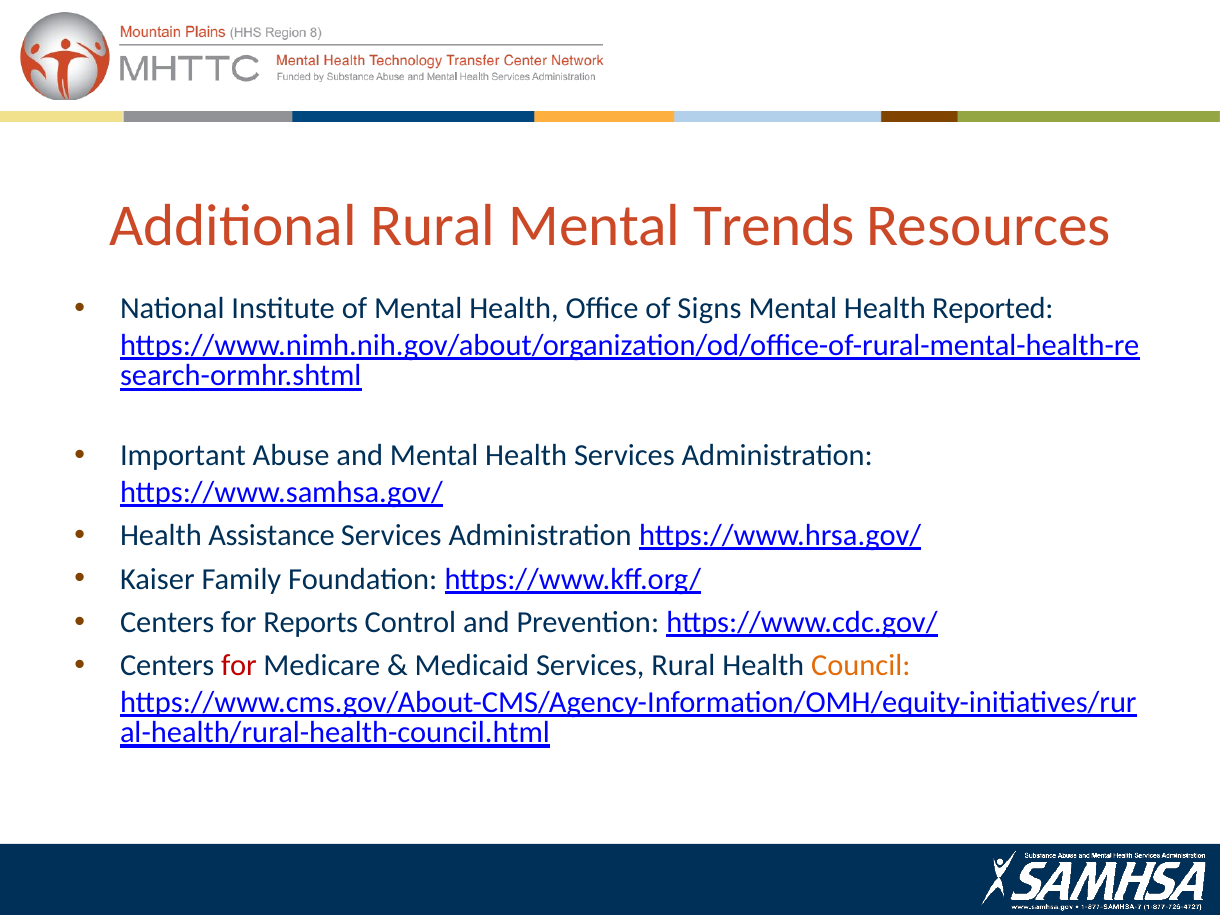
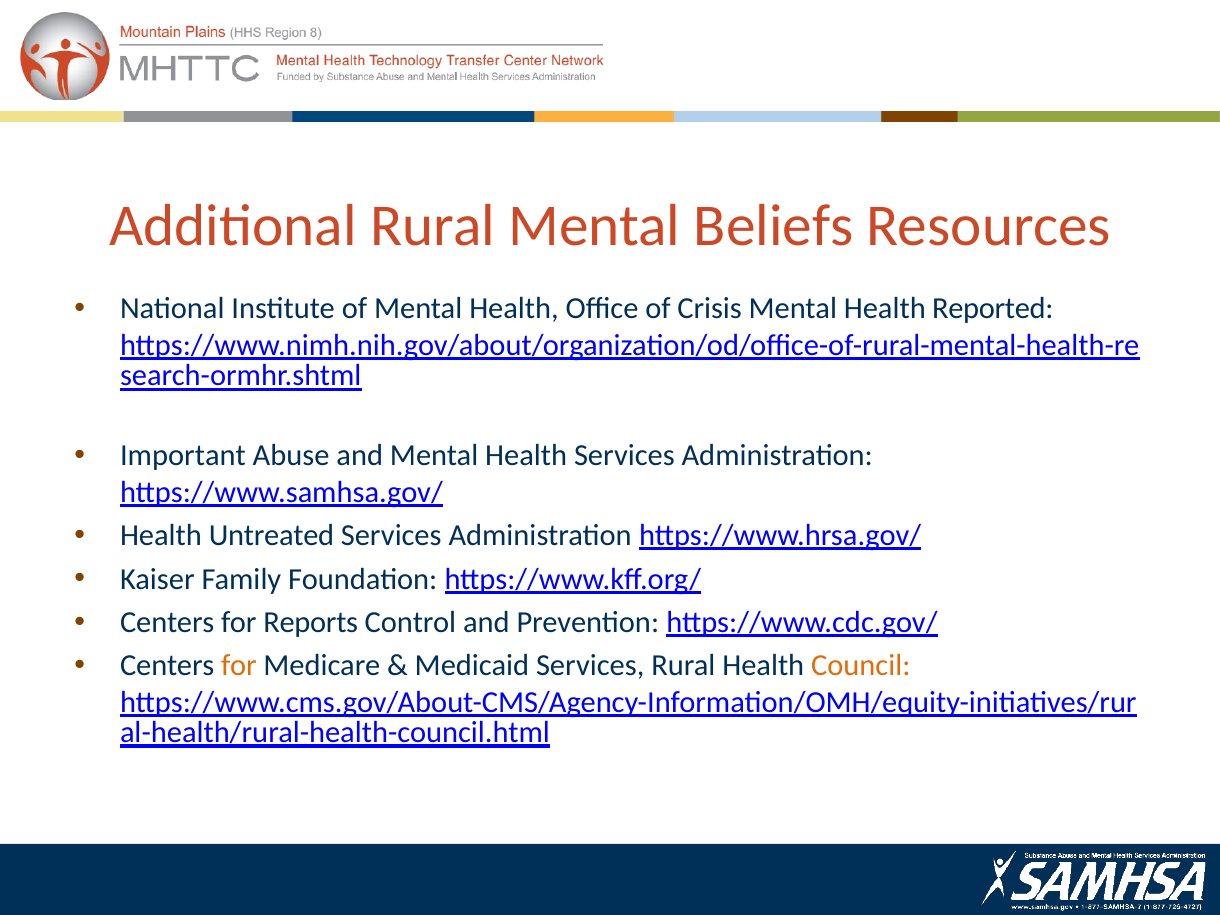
Trends: Trends -> Beliefs
Signs: Signs -> Crisis
Assistance: Assistance -> Untreated
for at (239, 666) colour: red -> orange
